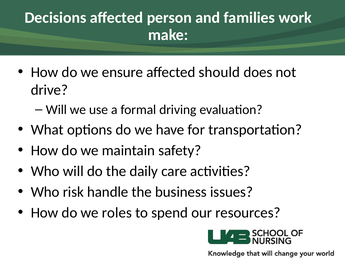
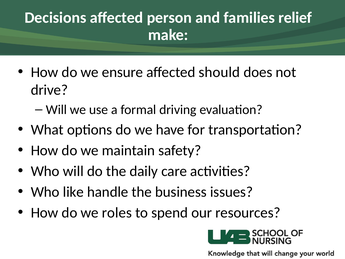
work: work -> relief
risk: risk -> like
